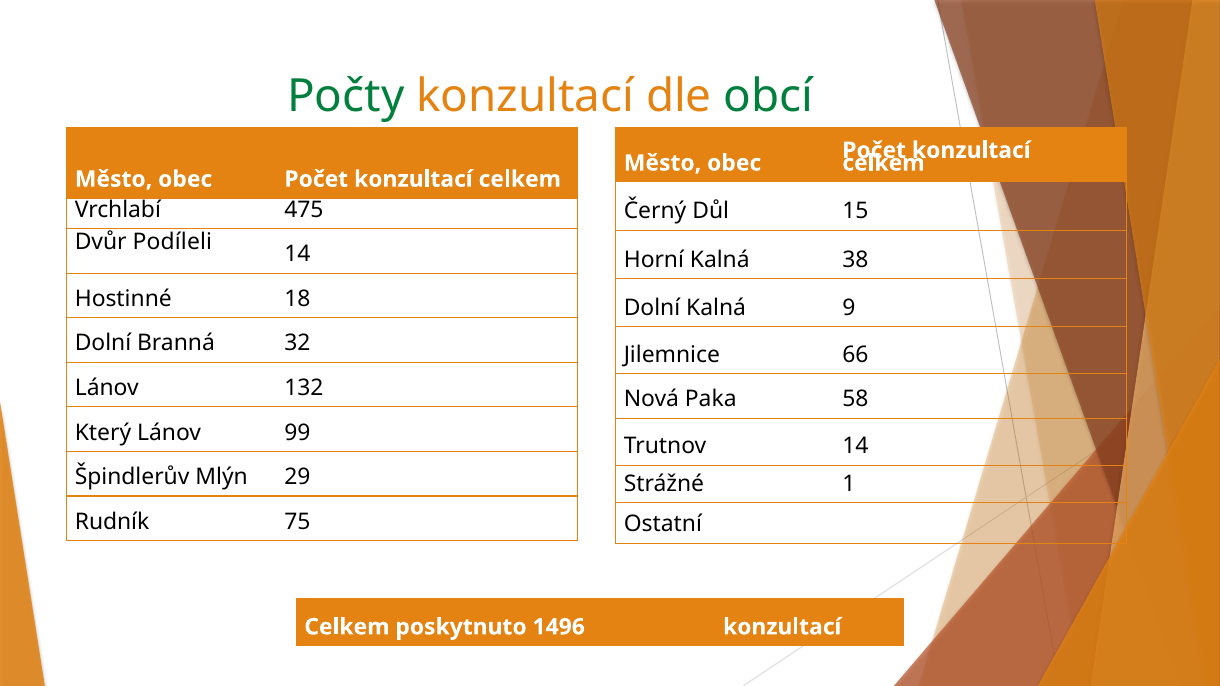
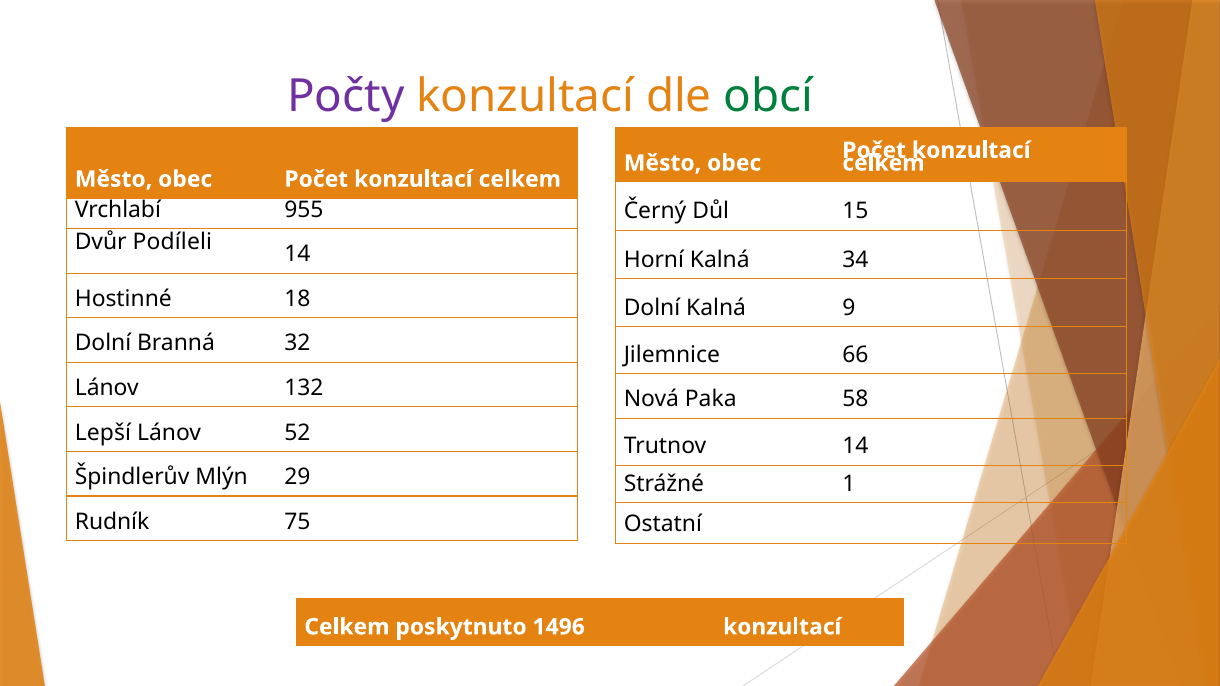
Počty colour: green -> purple
475: 475 -> 955
38: 38 -> 34
Který: Který -> Lepší
99: 99 -> 52
